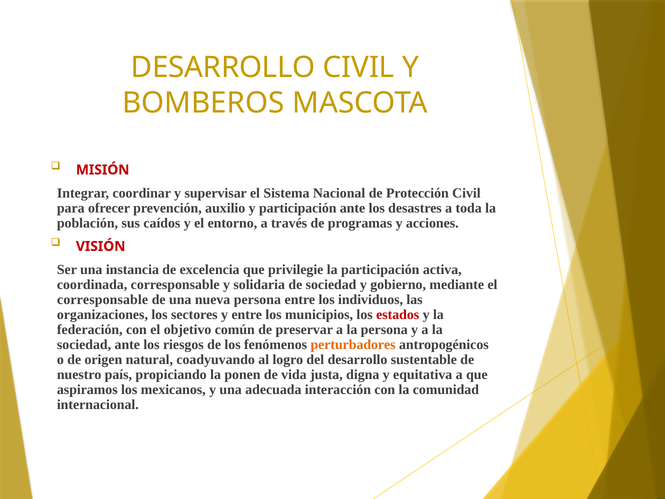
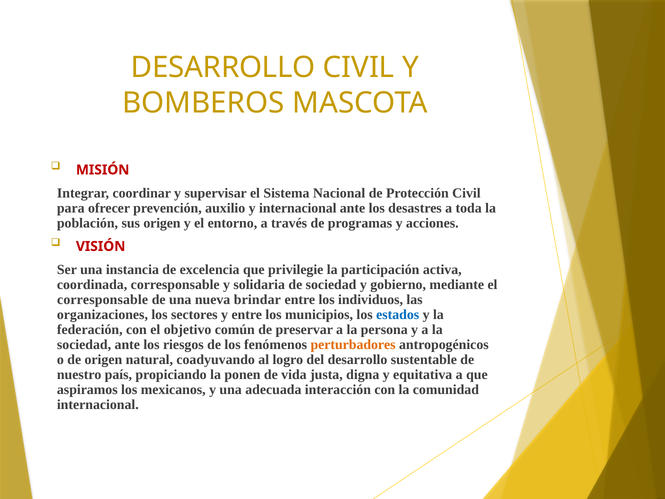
y participación: participación -> internacional
sus caídos: caídos -> origen
nueva persona: persona -> brindar
estados colour: red -> blue
